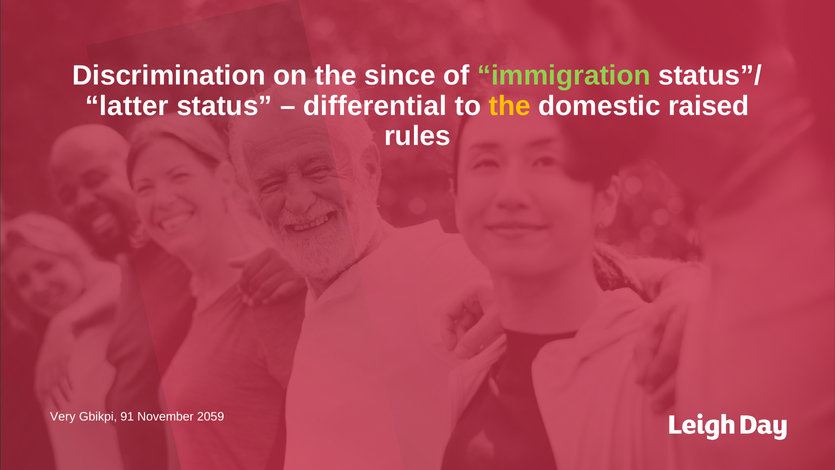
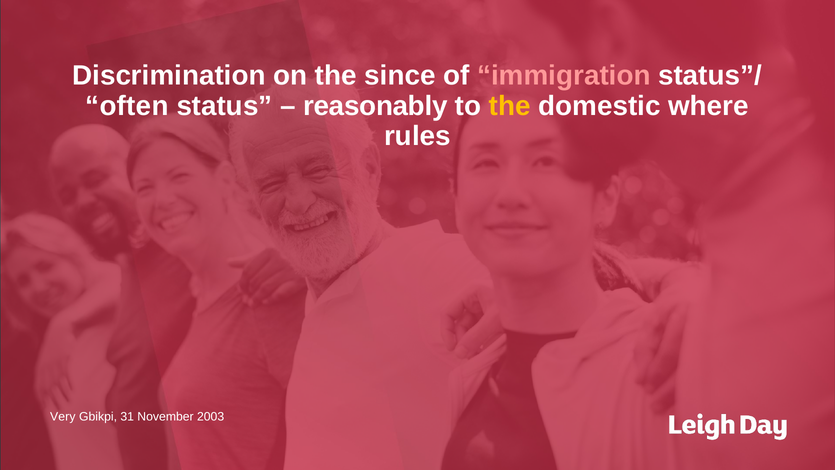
immigration colour: light green -> pink
latter: latter -> often
differential: differential -> reasonably
raised: raised -> where
91: 91 -> 31
2059: 2059 -> 2003
